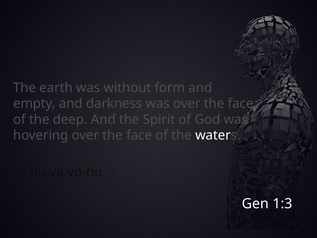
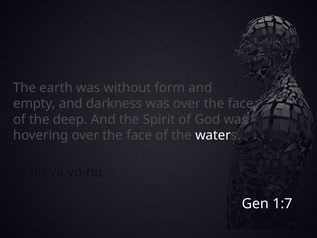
1:3: 1:3 -> 1:7
